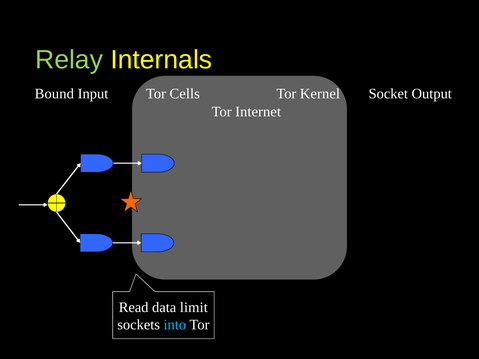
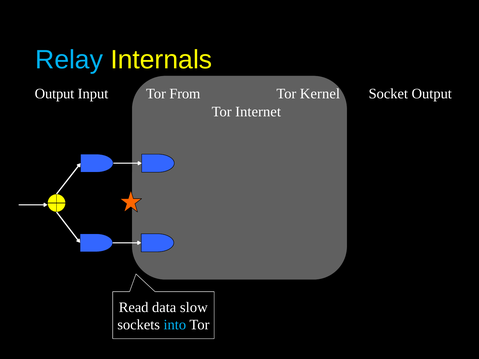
Relay colour: light green -> light blue
Bound at (54, 94): Bound -> Output
Cells: Cells -> From
limit: limit -> slow
